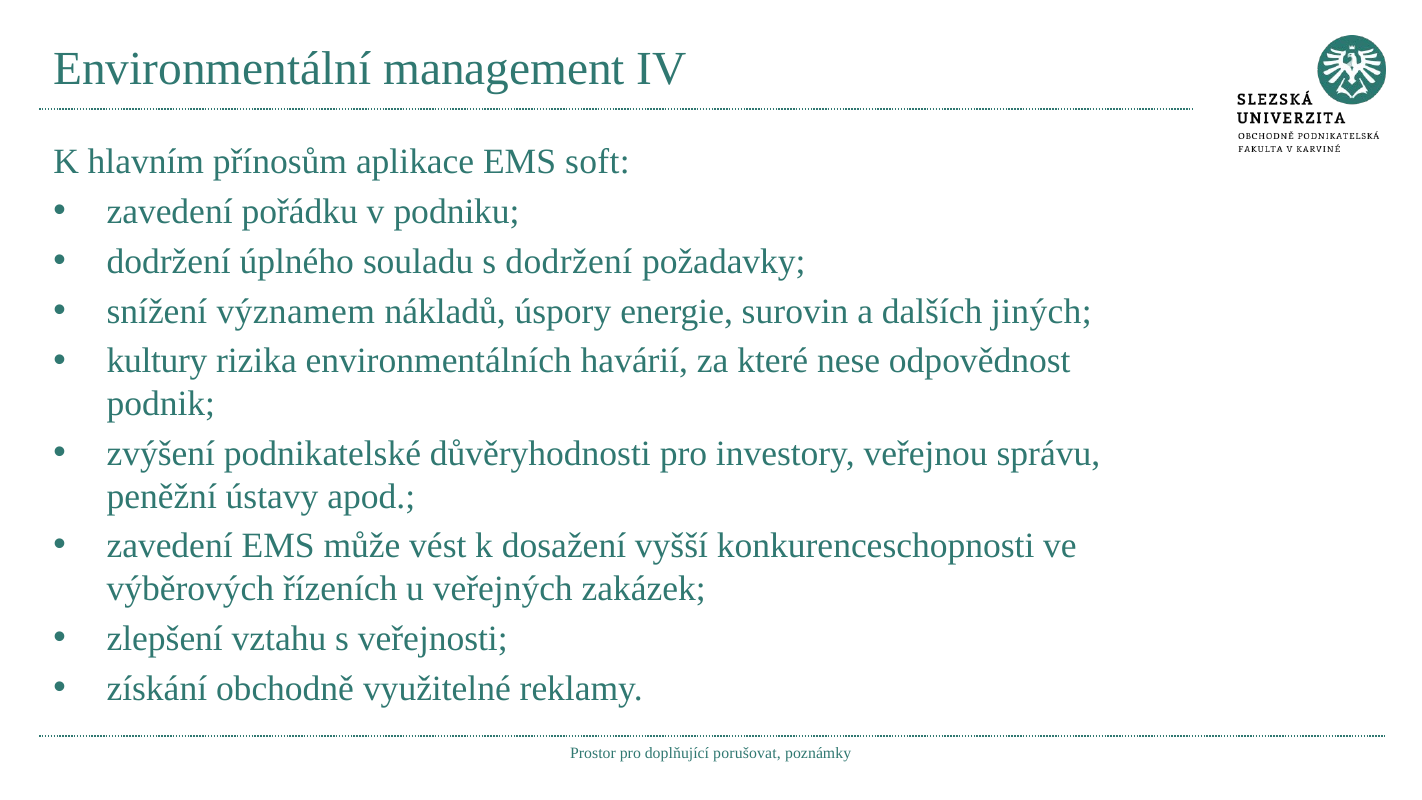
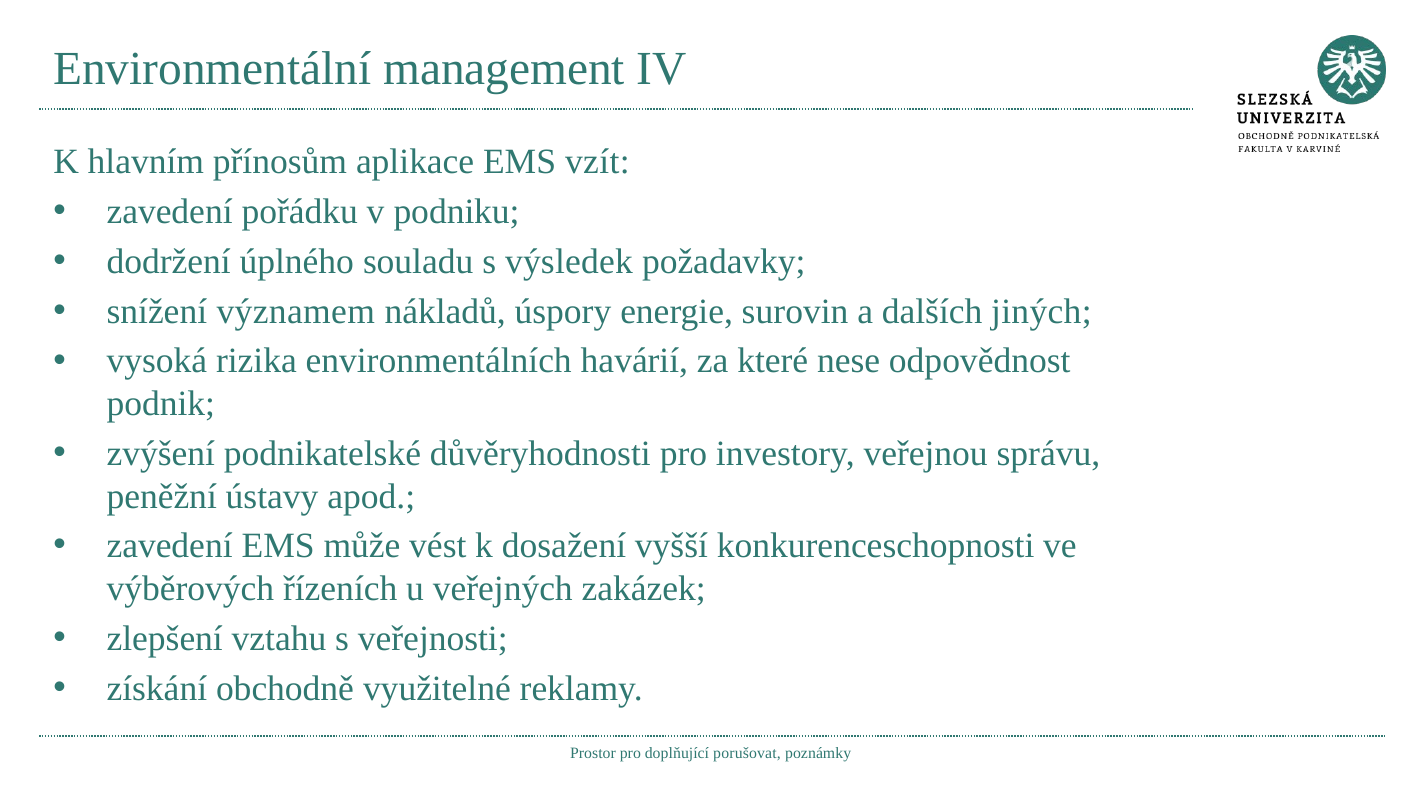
soft: soft -> vzít
s dodržení: dodržení -> výsledek
kultury: kultury -> vysoká
